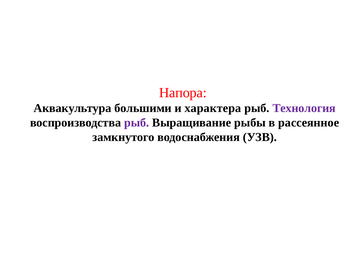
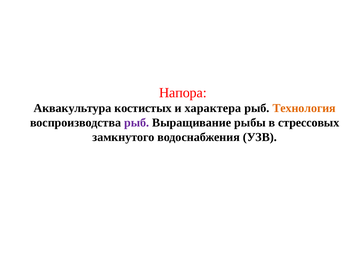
большими: большими -> костистых
Технология colour: purple -> orange
рассеянное: рассеянное -> стрессовых
